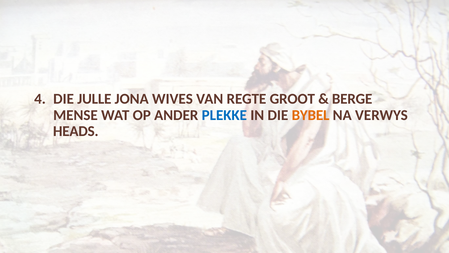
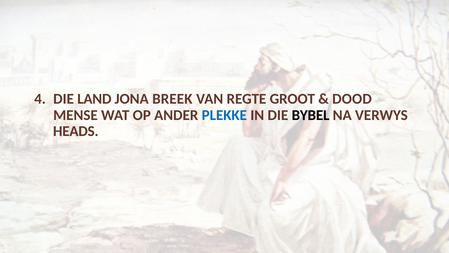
JULLE: JULLE -> LAND
WIVES: WIVES -> BREEK
BERGE: BERGE -> DOOD
BYBEL colour: orange -> black
